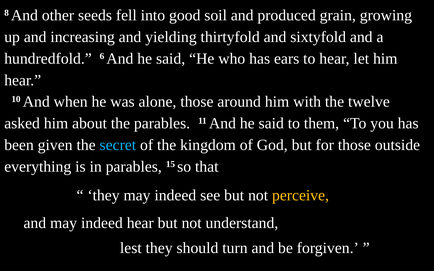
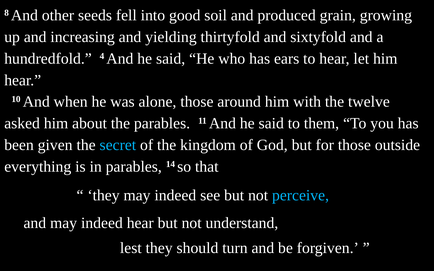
6: 6 -> 4
15: 15 -> 14
perceive colour: yellow -> light blue
